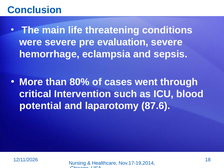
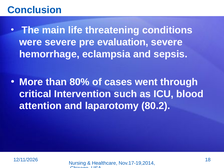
potential: potential -> attention
87.6: 87.6 -> 80.2
